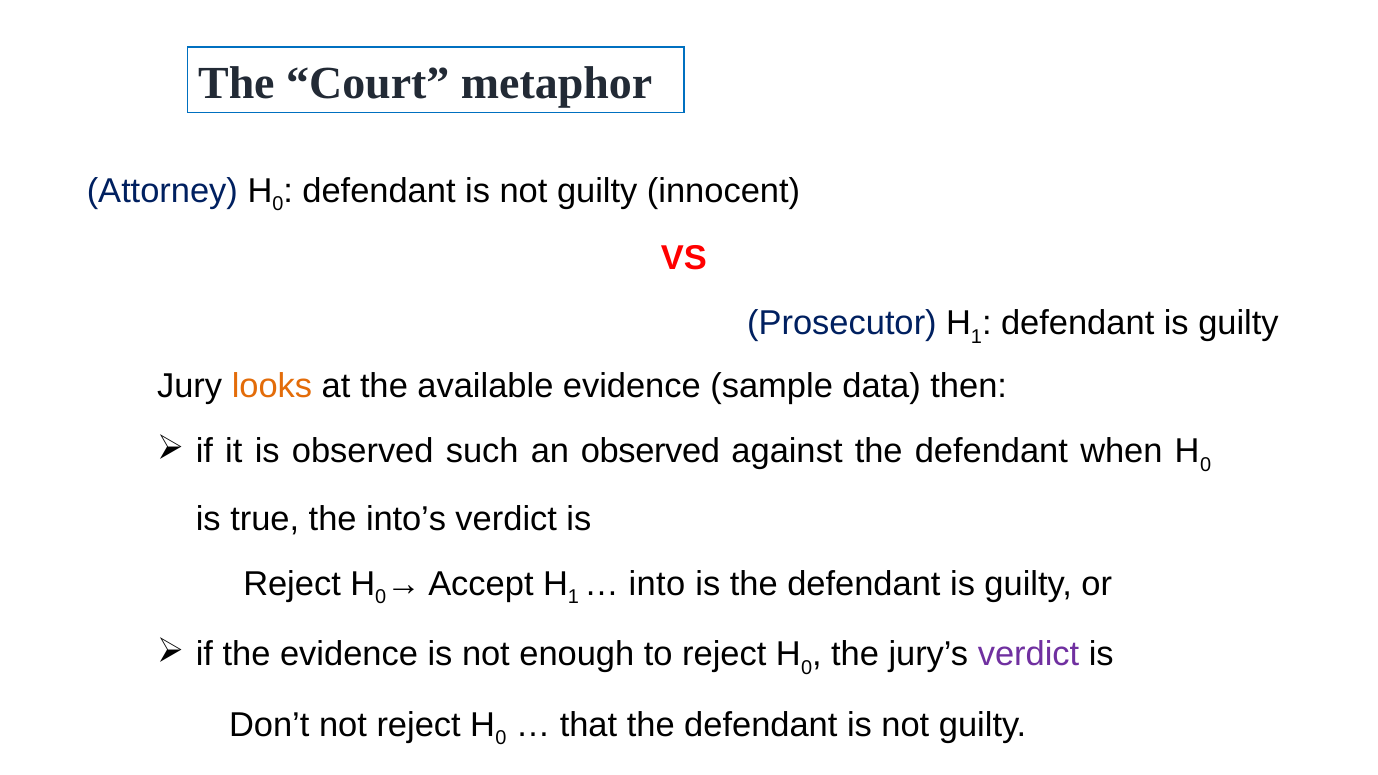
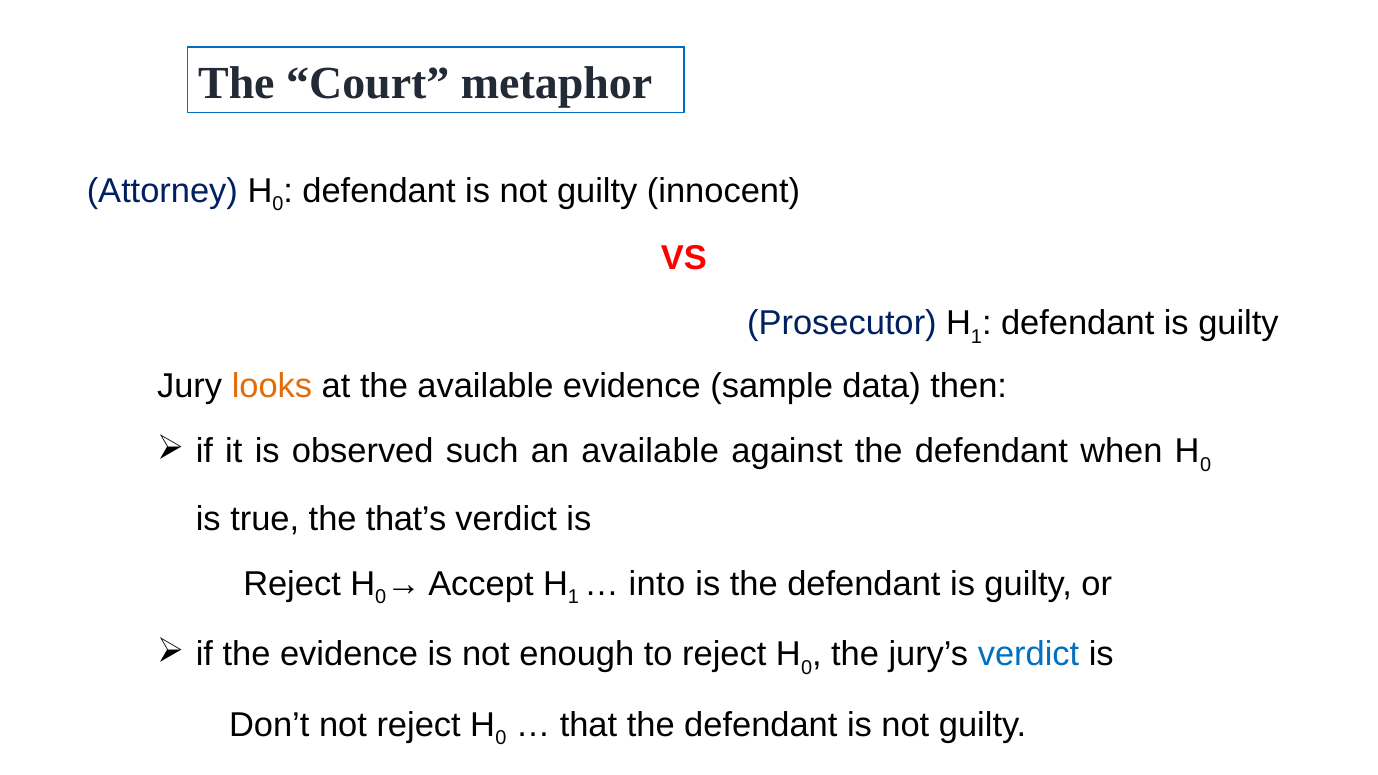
an observed: observed -> available
into’s: into’s -> that’s
verdict at (1028, 654) colour: purple -> blue
